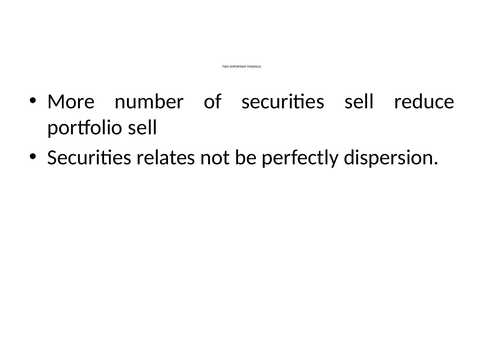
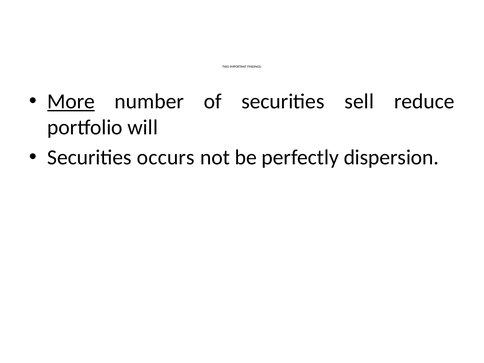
More underline: none -> present
portfolio sell: sell -> will
relates: relates -> occurs
